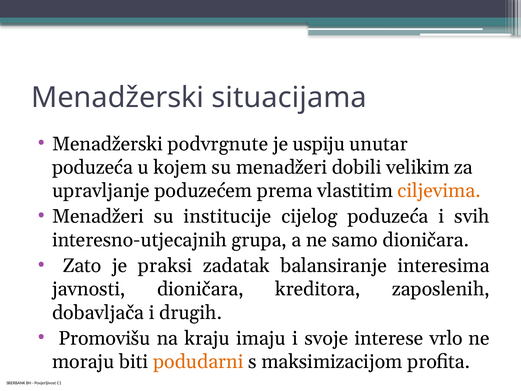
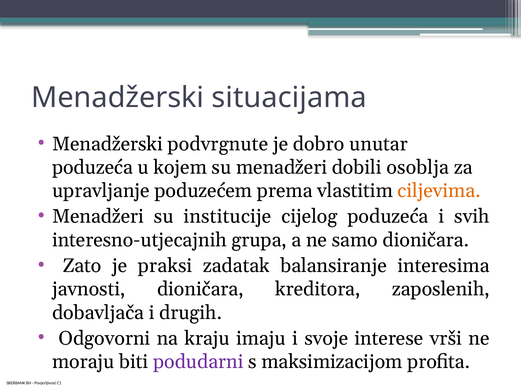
uspiju: uspiju -> dobro
velikim: velikim -> osoblja
Promovišu: Promovišu -> Odgovorni
vrlo: vrlo -> vrši
podudarni colour: orange -> purple
